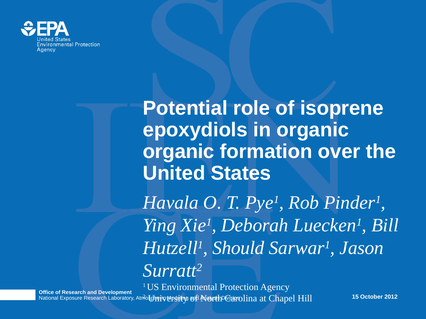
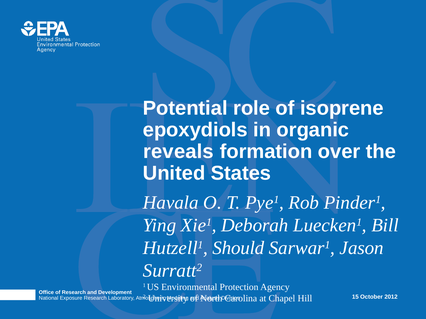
organic at (179, 152): organic -> reveals
